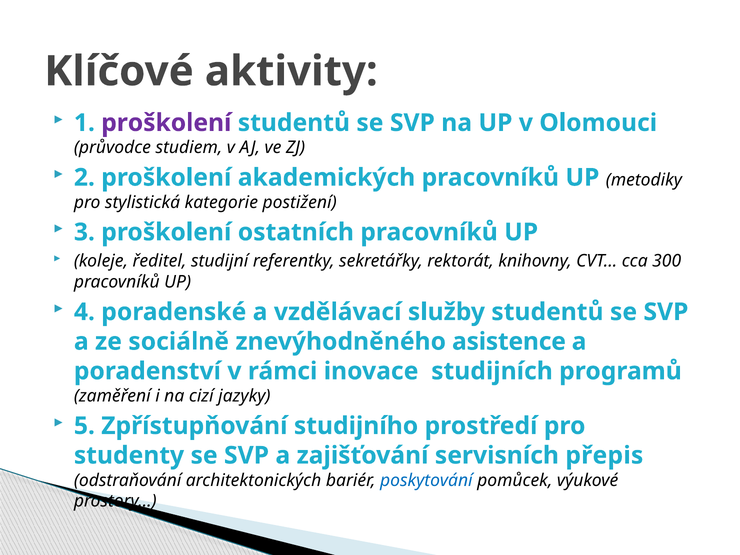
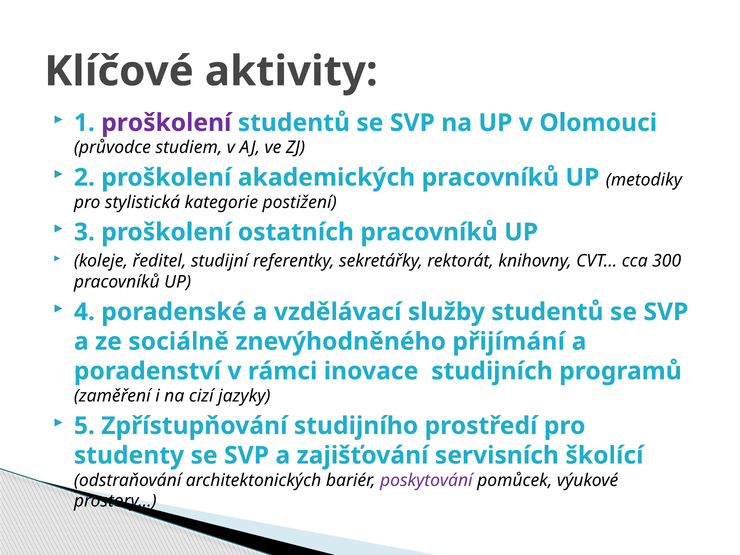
asistence: asistence -> přijímání
přepis: přepis -> školící
poskytování colour: blue -> purple
